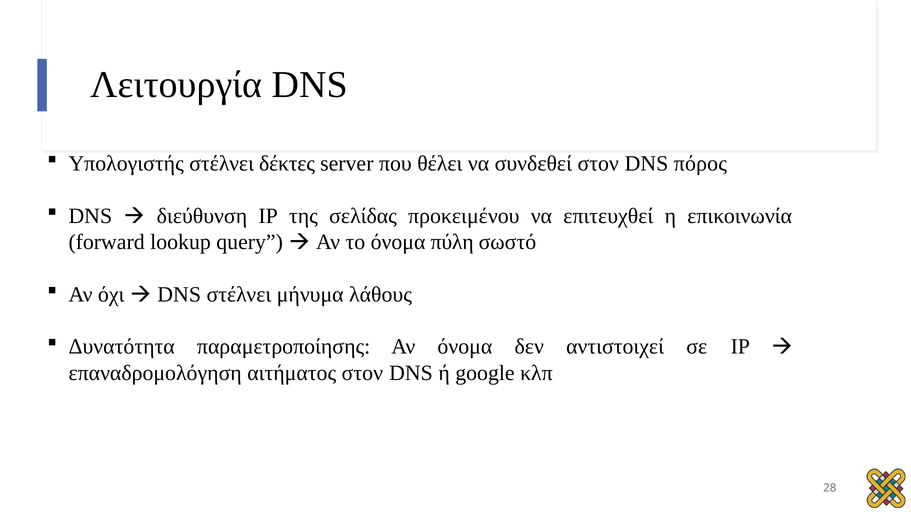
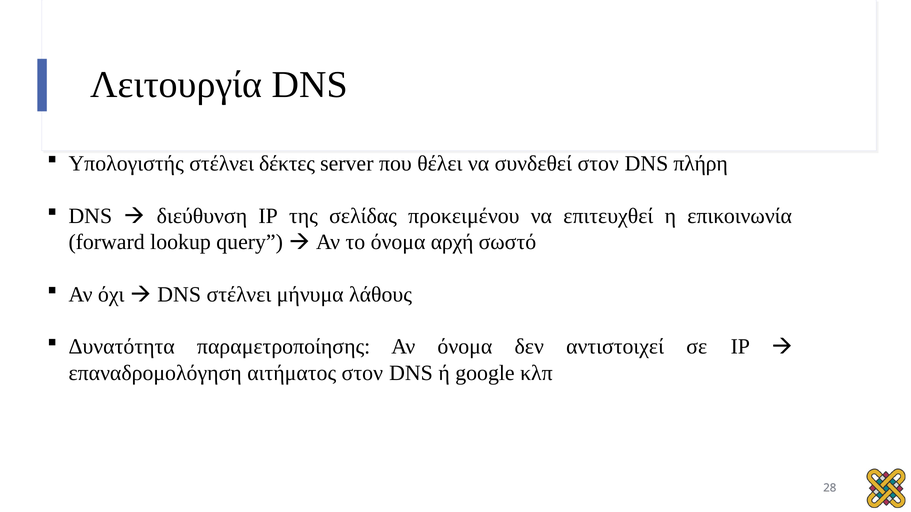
πόρος: πόρος -> πλήρη
πύλη: πύλη -> αρχή
